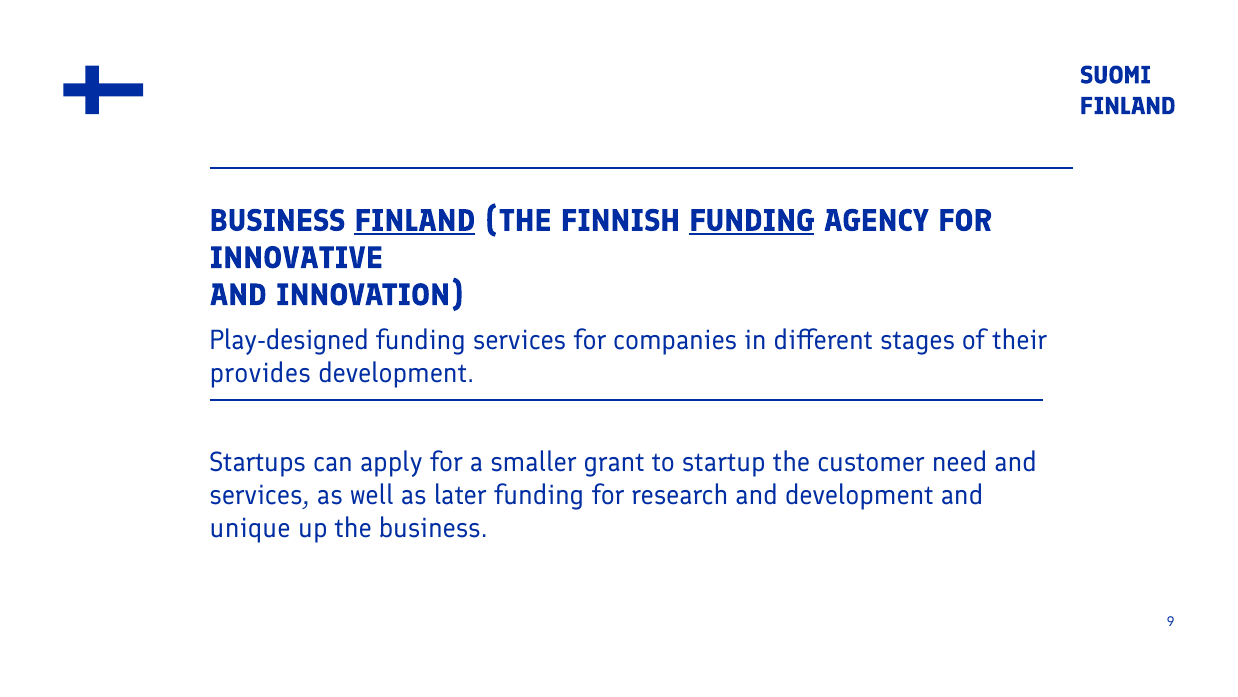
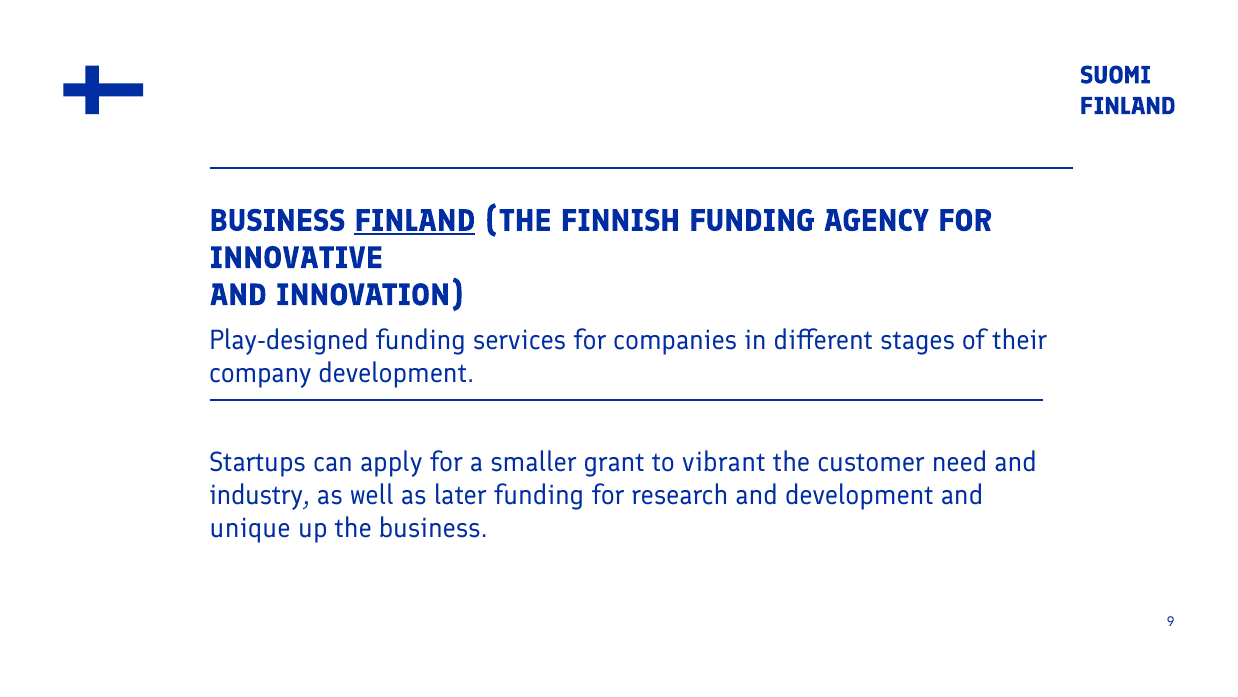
FUNDING at (752, 220) underline: present -> none
provides: provides -> company
startup: startup -> vibrant
services at (260, 495): services -> industry
